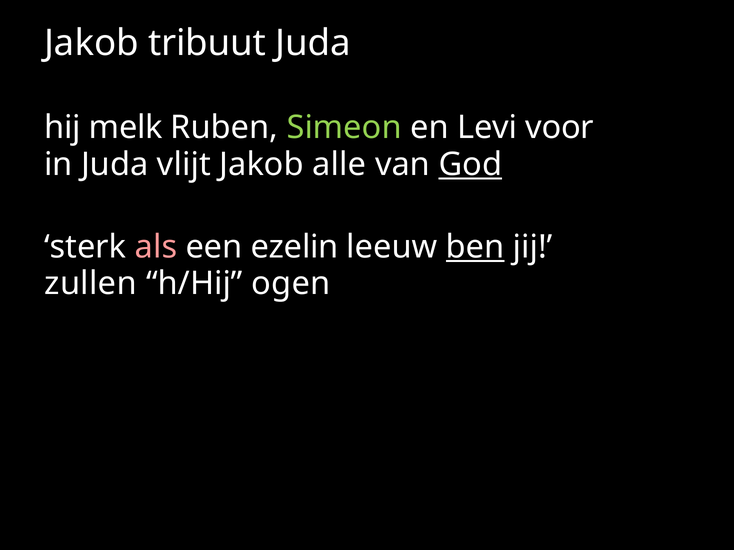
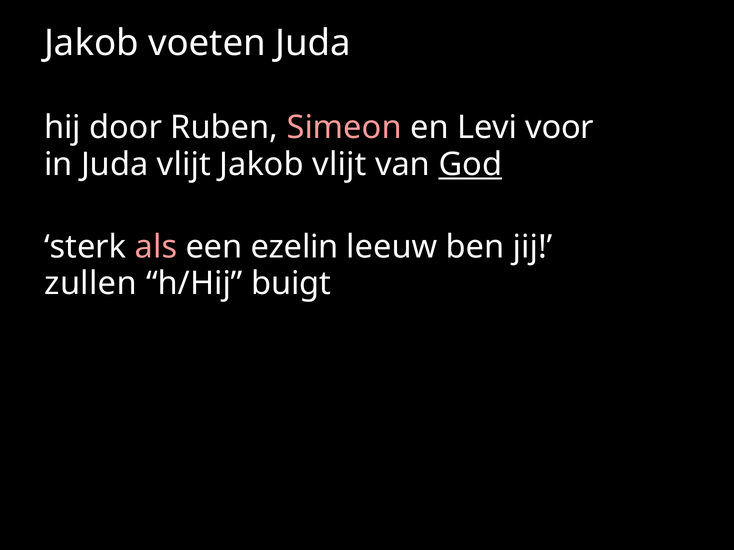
tribuut: tribuut -> voeten
melk: melk -> door
Simeon colour: light green -> pink
Jakob alle: alle -> vlijt
ben underline: present -> none
ogen: ogen -> buigt
